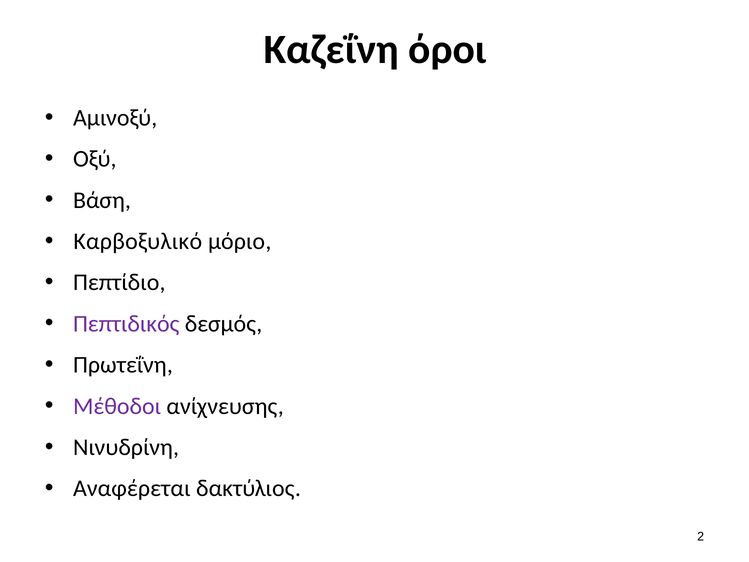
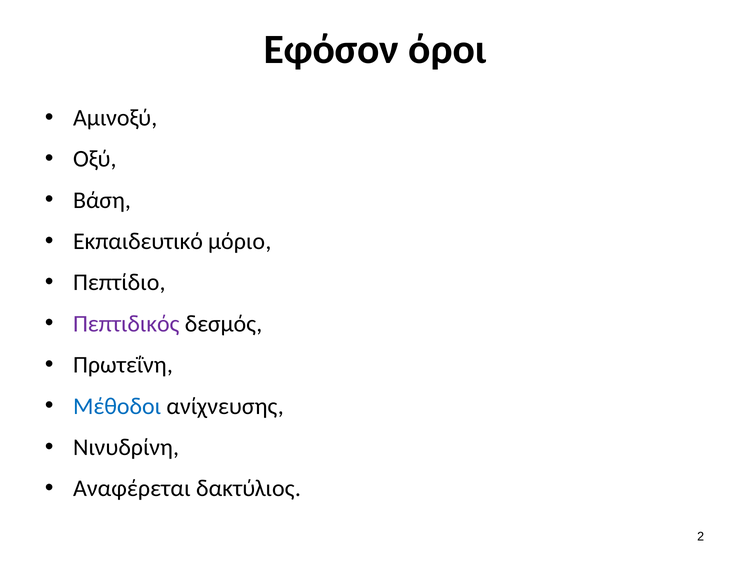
Καζεΐνη: Καζεΐνη -> Εφόσον
Καρβοξυλικό: Καρβοξυλικό -> Εκπαιδευτικό
Μέθοδοι colour: purple -> blue
